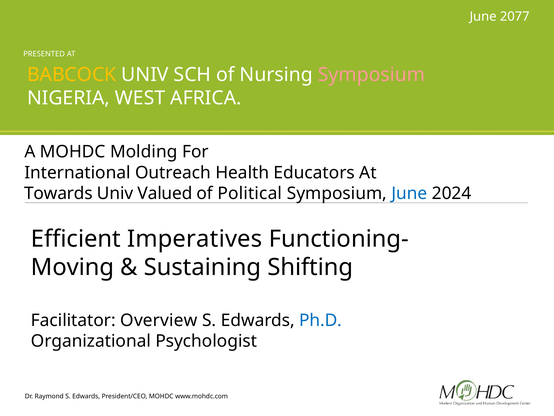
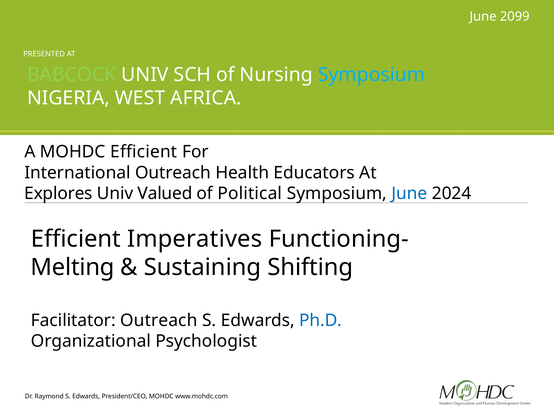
2077: 2077 -> 2099
BABCOCK colour: yellow -> light green
Symposium at (371, 75) colour: pink -> light blue
MOHDC Molding: Molding -> Efficient
Towards: Towards -> Explores
Moving: Moving -> Melting
Facilitator Overview: Overview -> Outreach
